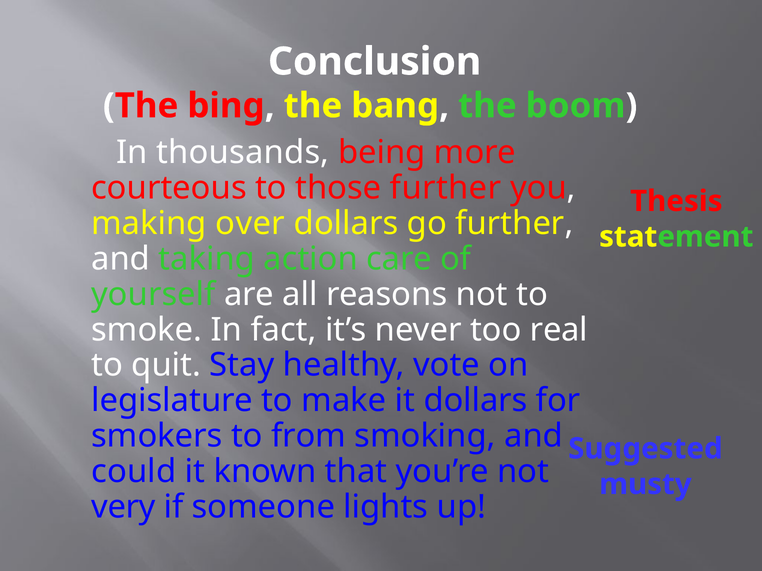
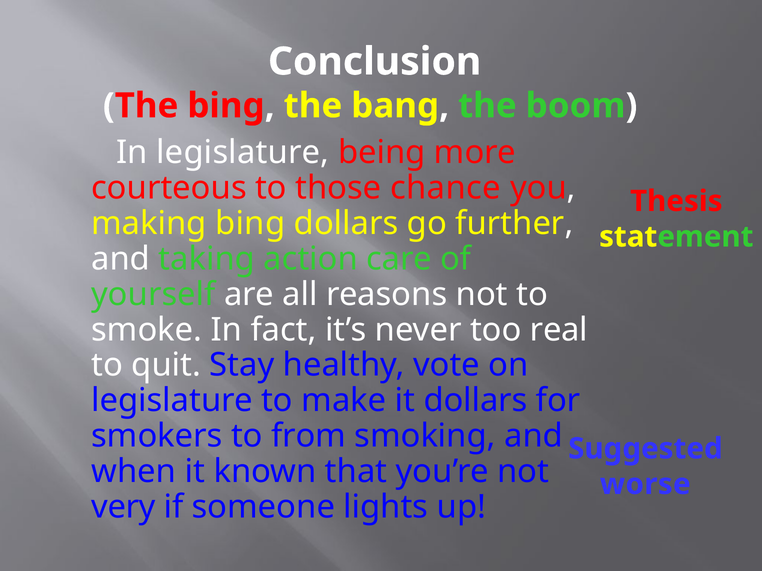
In thousands: thousands -> legislature
those further: further -> chance
making over: over -> bing
could: could -> when
musty: musty -> worse
